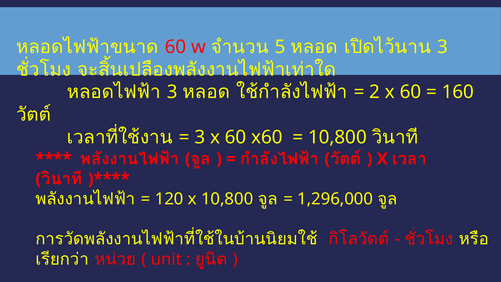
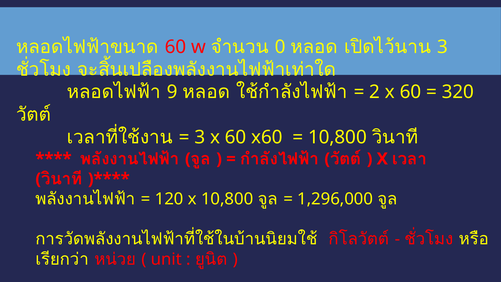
5: 5 -> 0
3 at (172, 92): 3 -> 9
160: 160 -> 320
